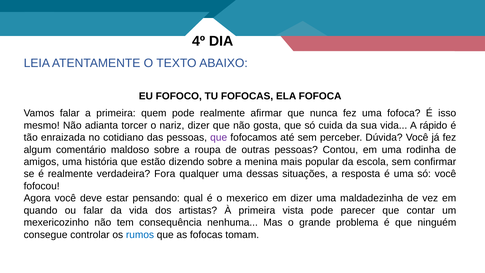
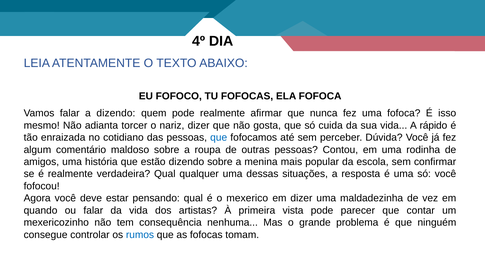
a primeira: primeira -> dizendo
que at (219, 137) colour: purple -> blue
verdadeira Fora: Fora -> Qual
